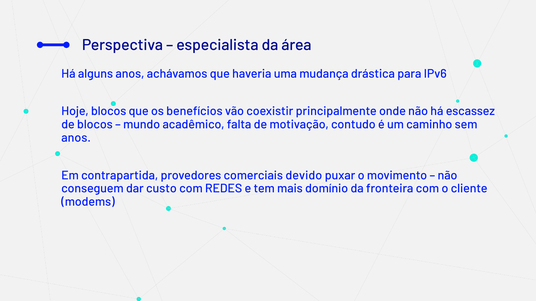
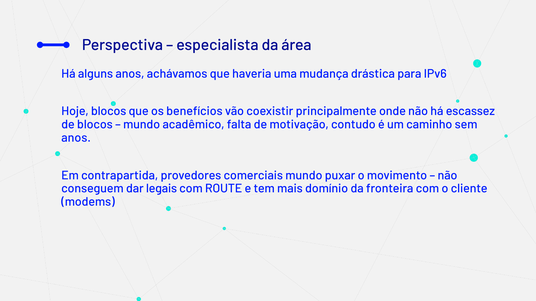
comerciais devido: devido -> mundo
custo: custo -> legais
REDES: REDES -> ROUTE
